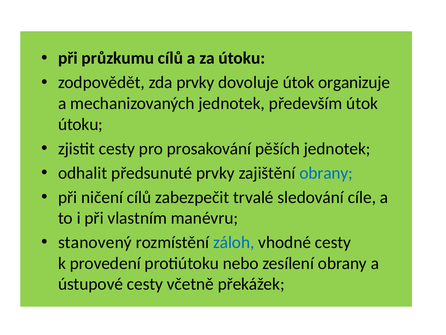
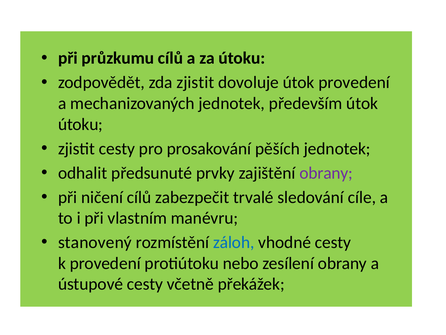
zda prvky: prvky -> zjistit
útok organizuje: organizuje -> provedení
obrany at (326, 173) colour: blue -> purple
